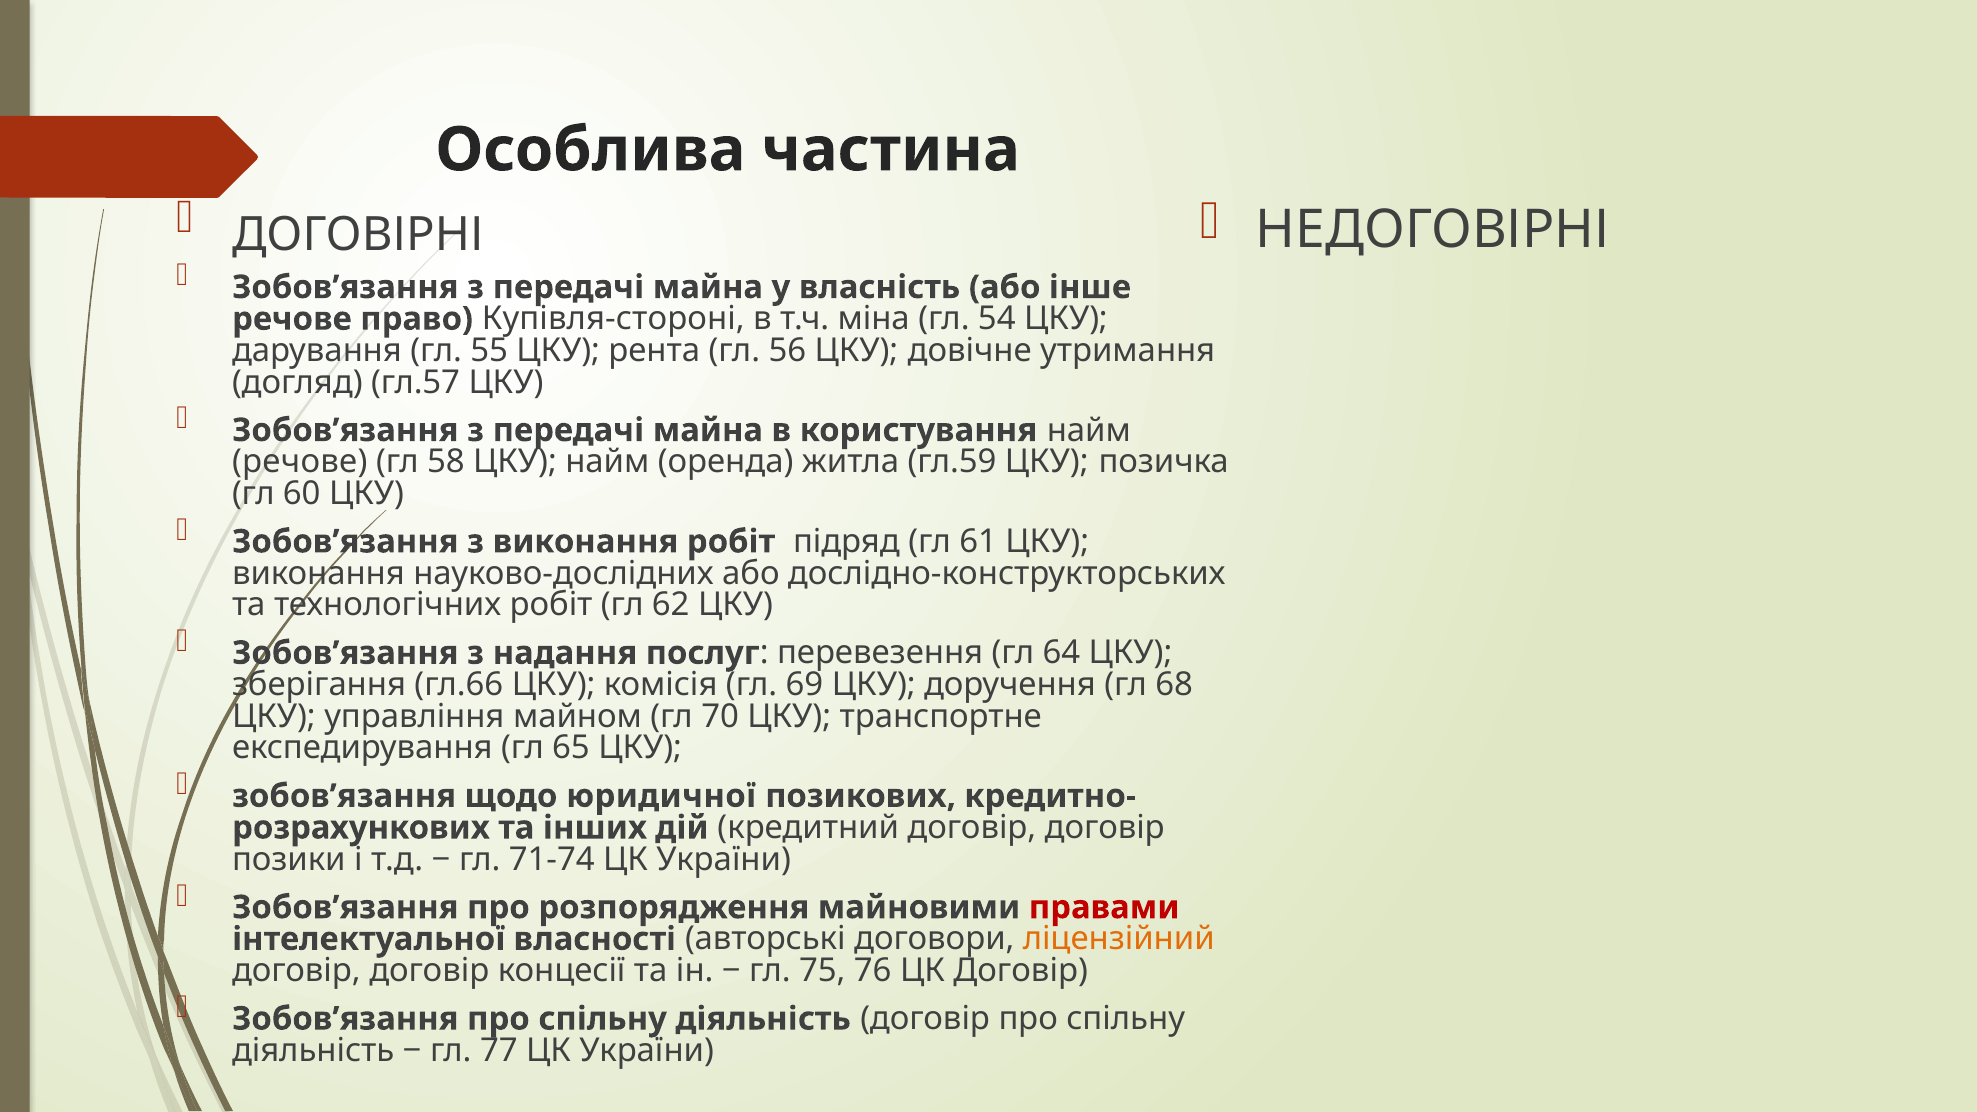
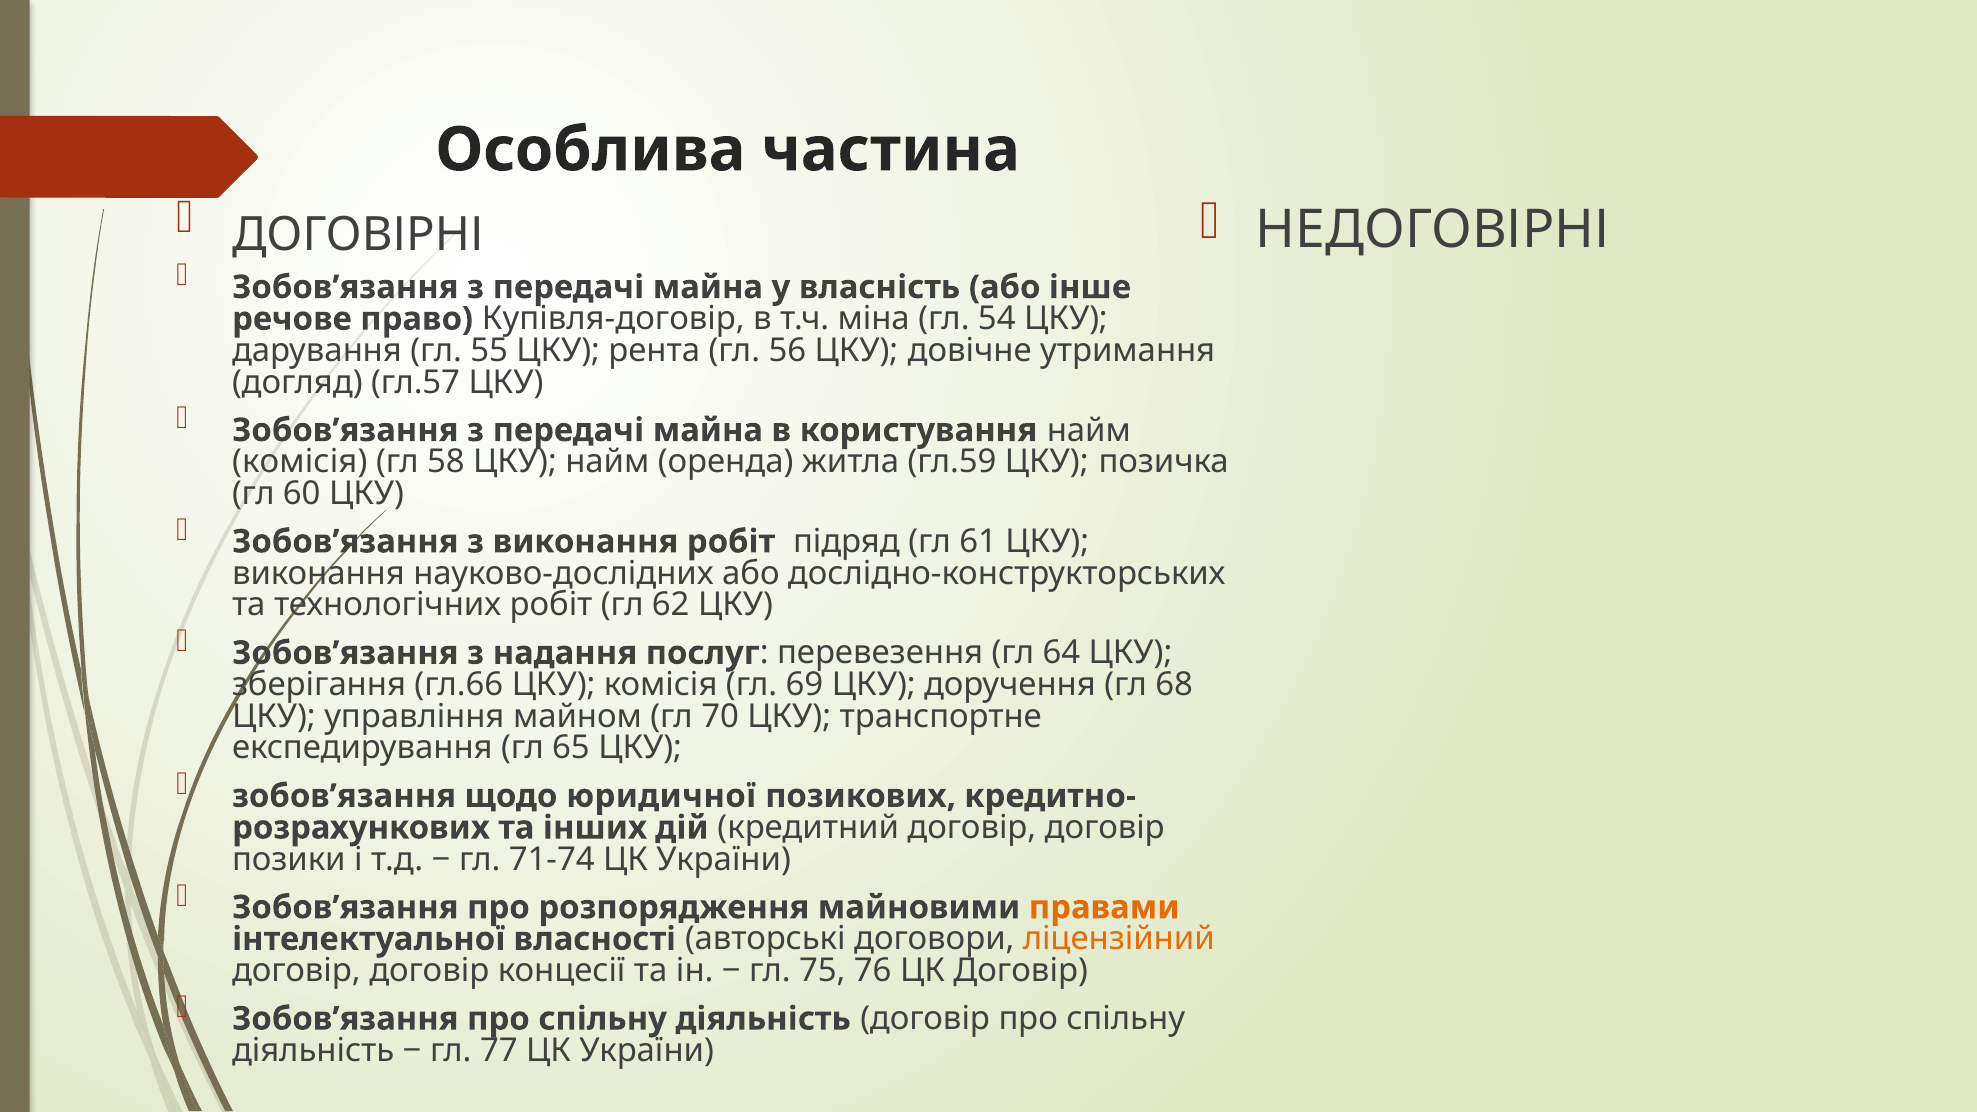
Купівля-стороні: Купівля-стороні -> Купівля-договір
речове at (300, 462): речове -> комісія
правами colour: red -> orange
